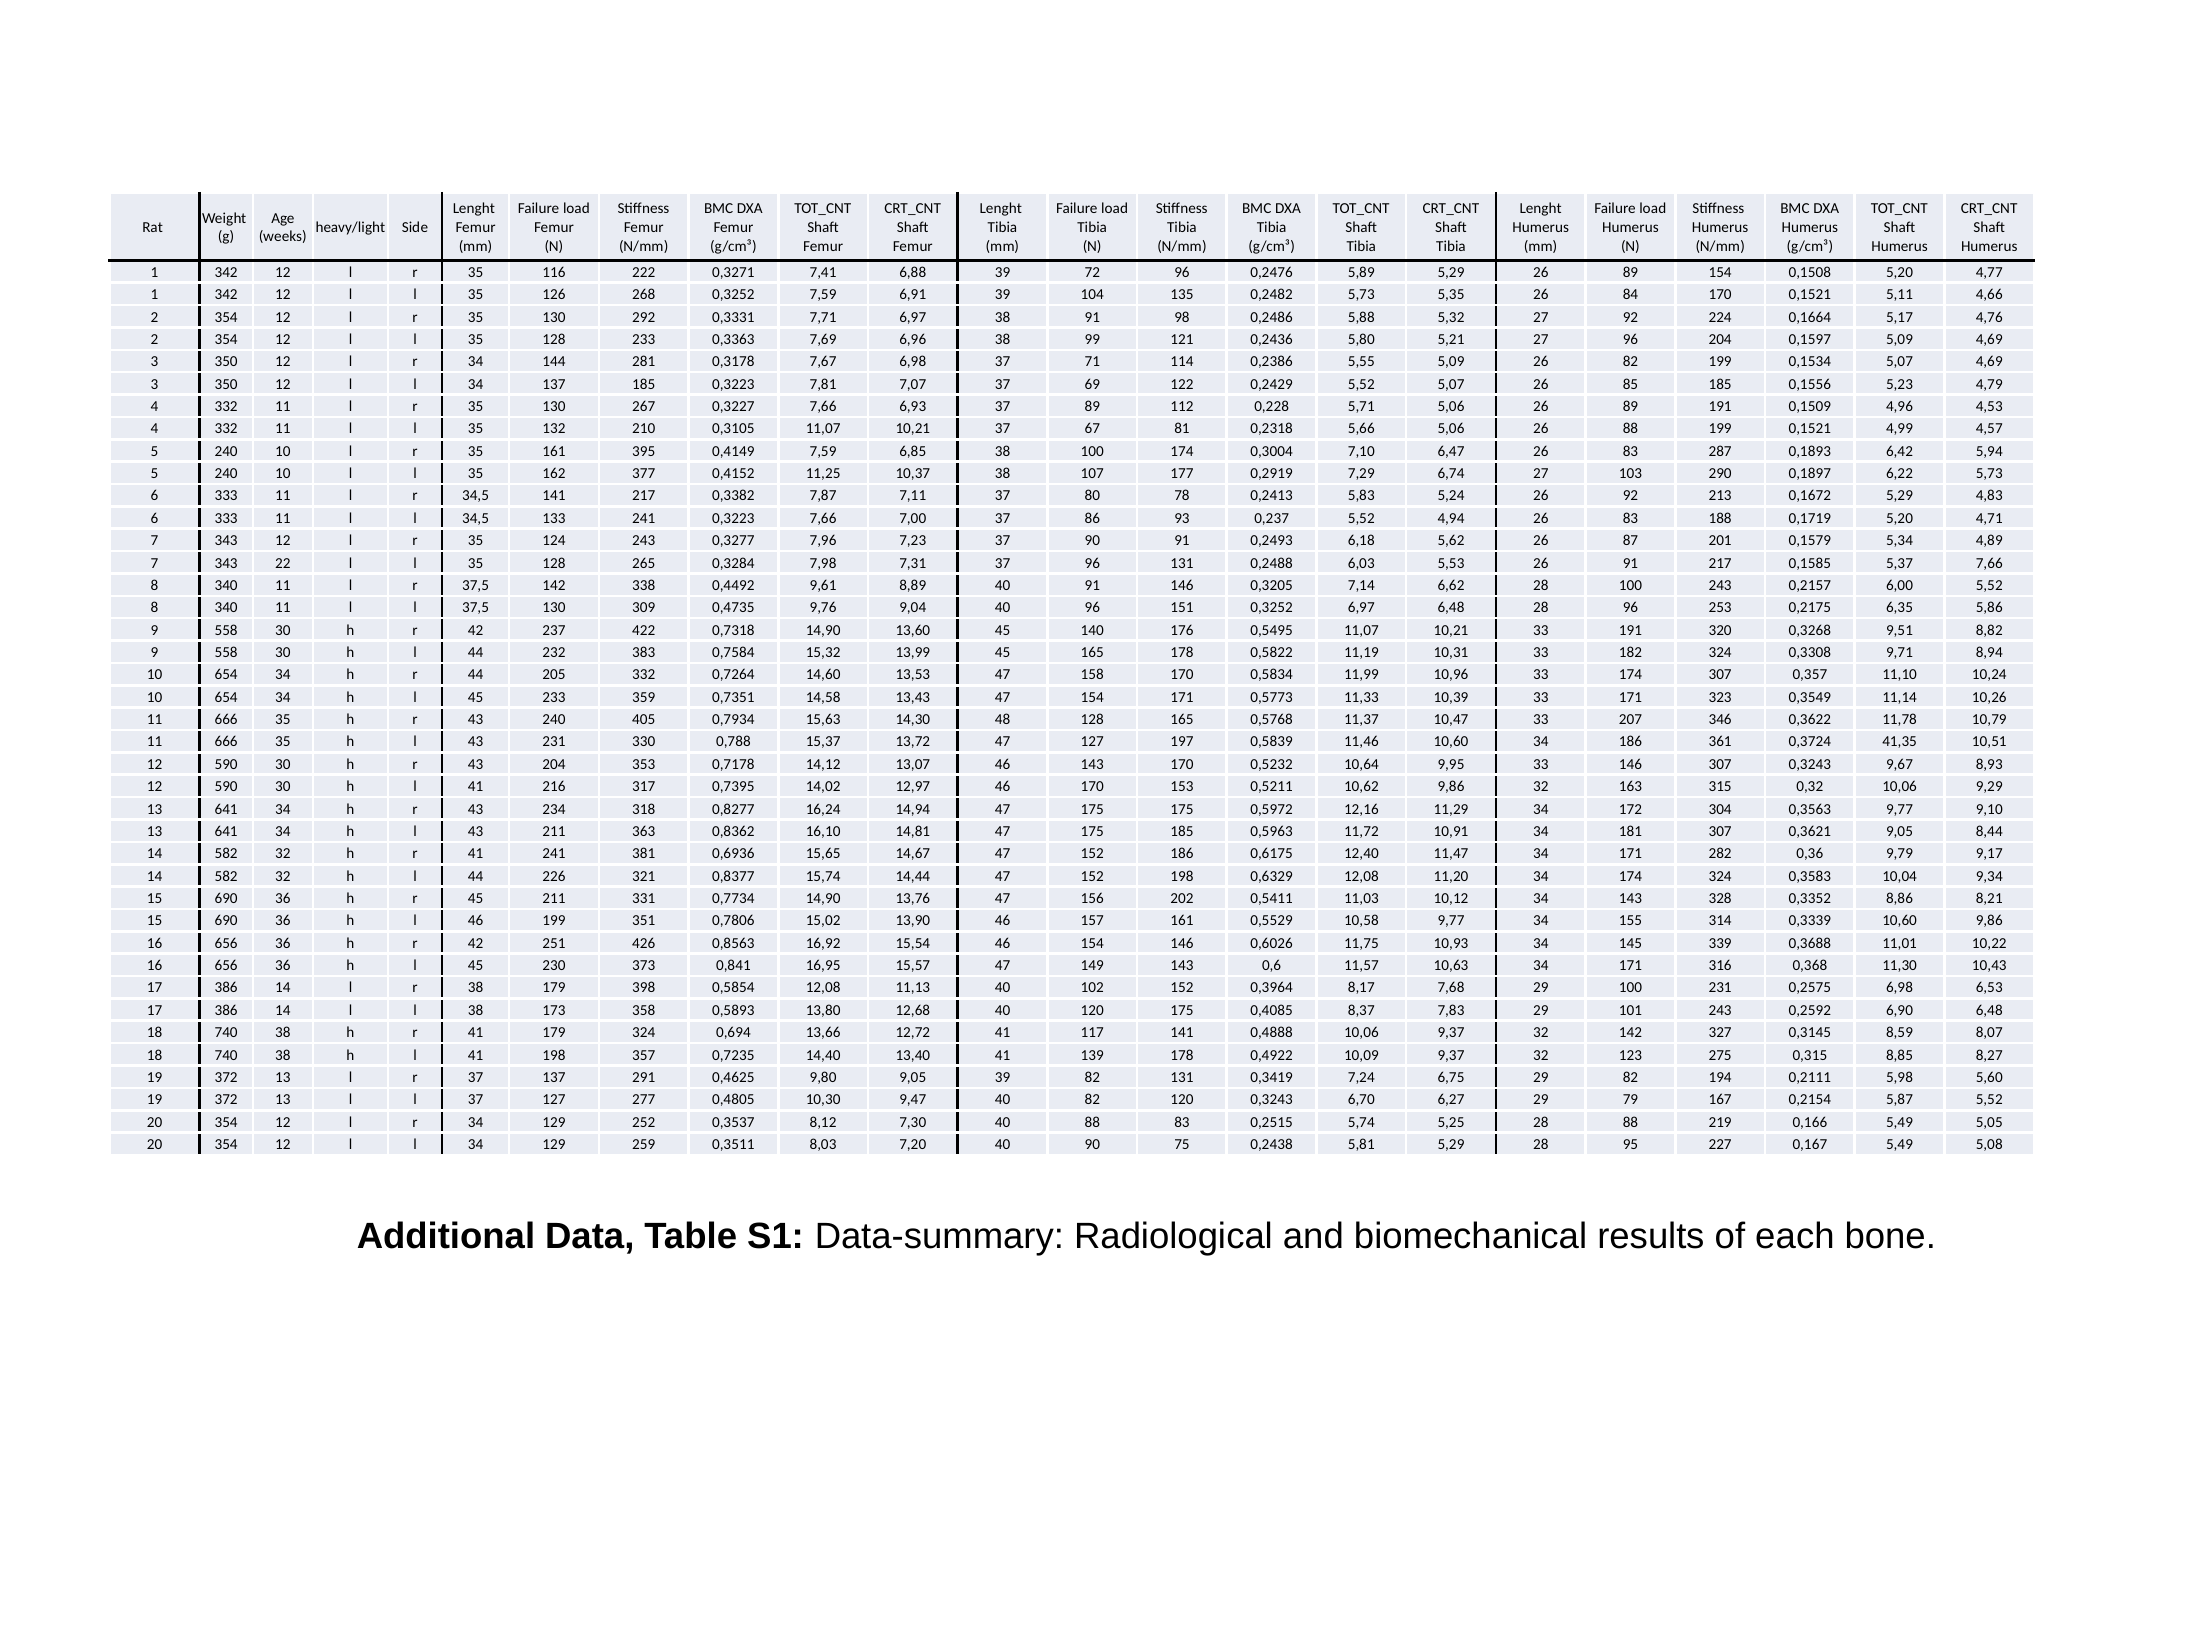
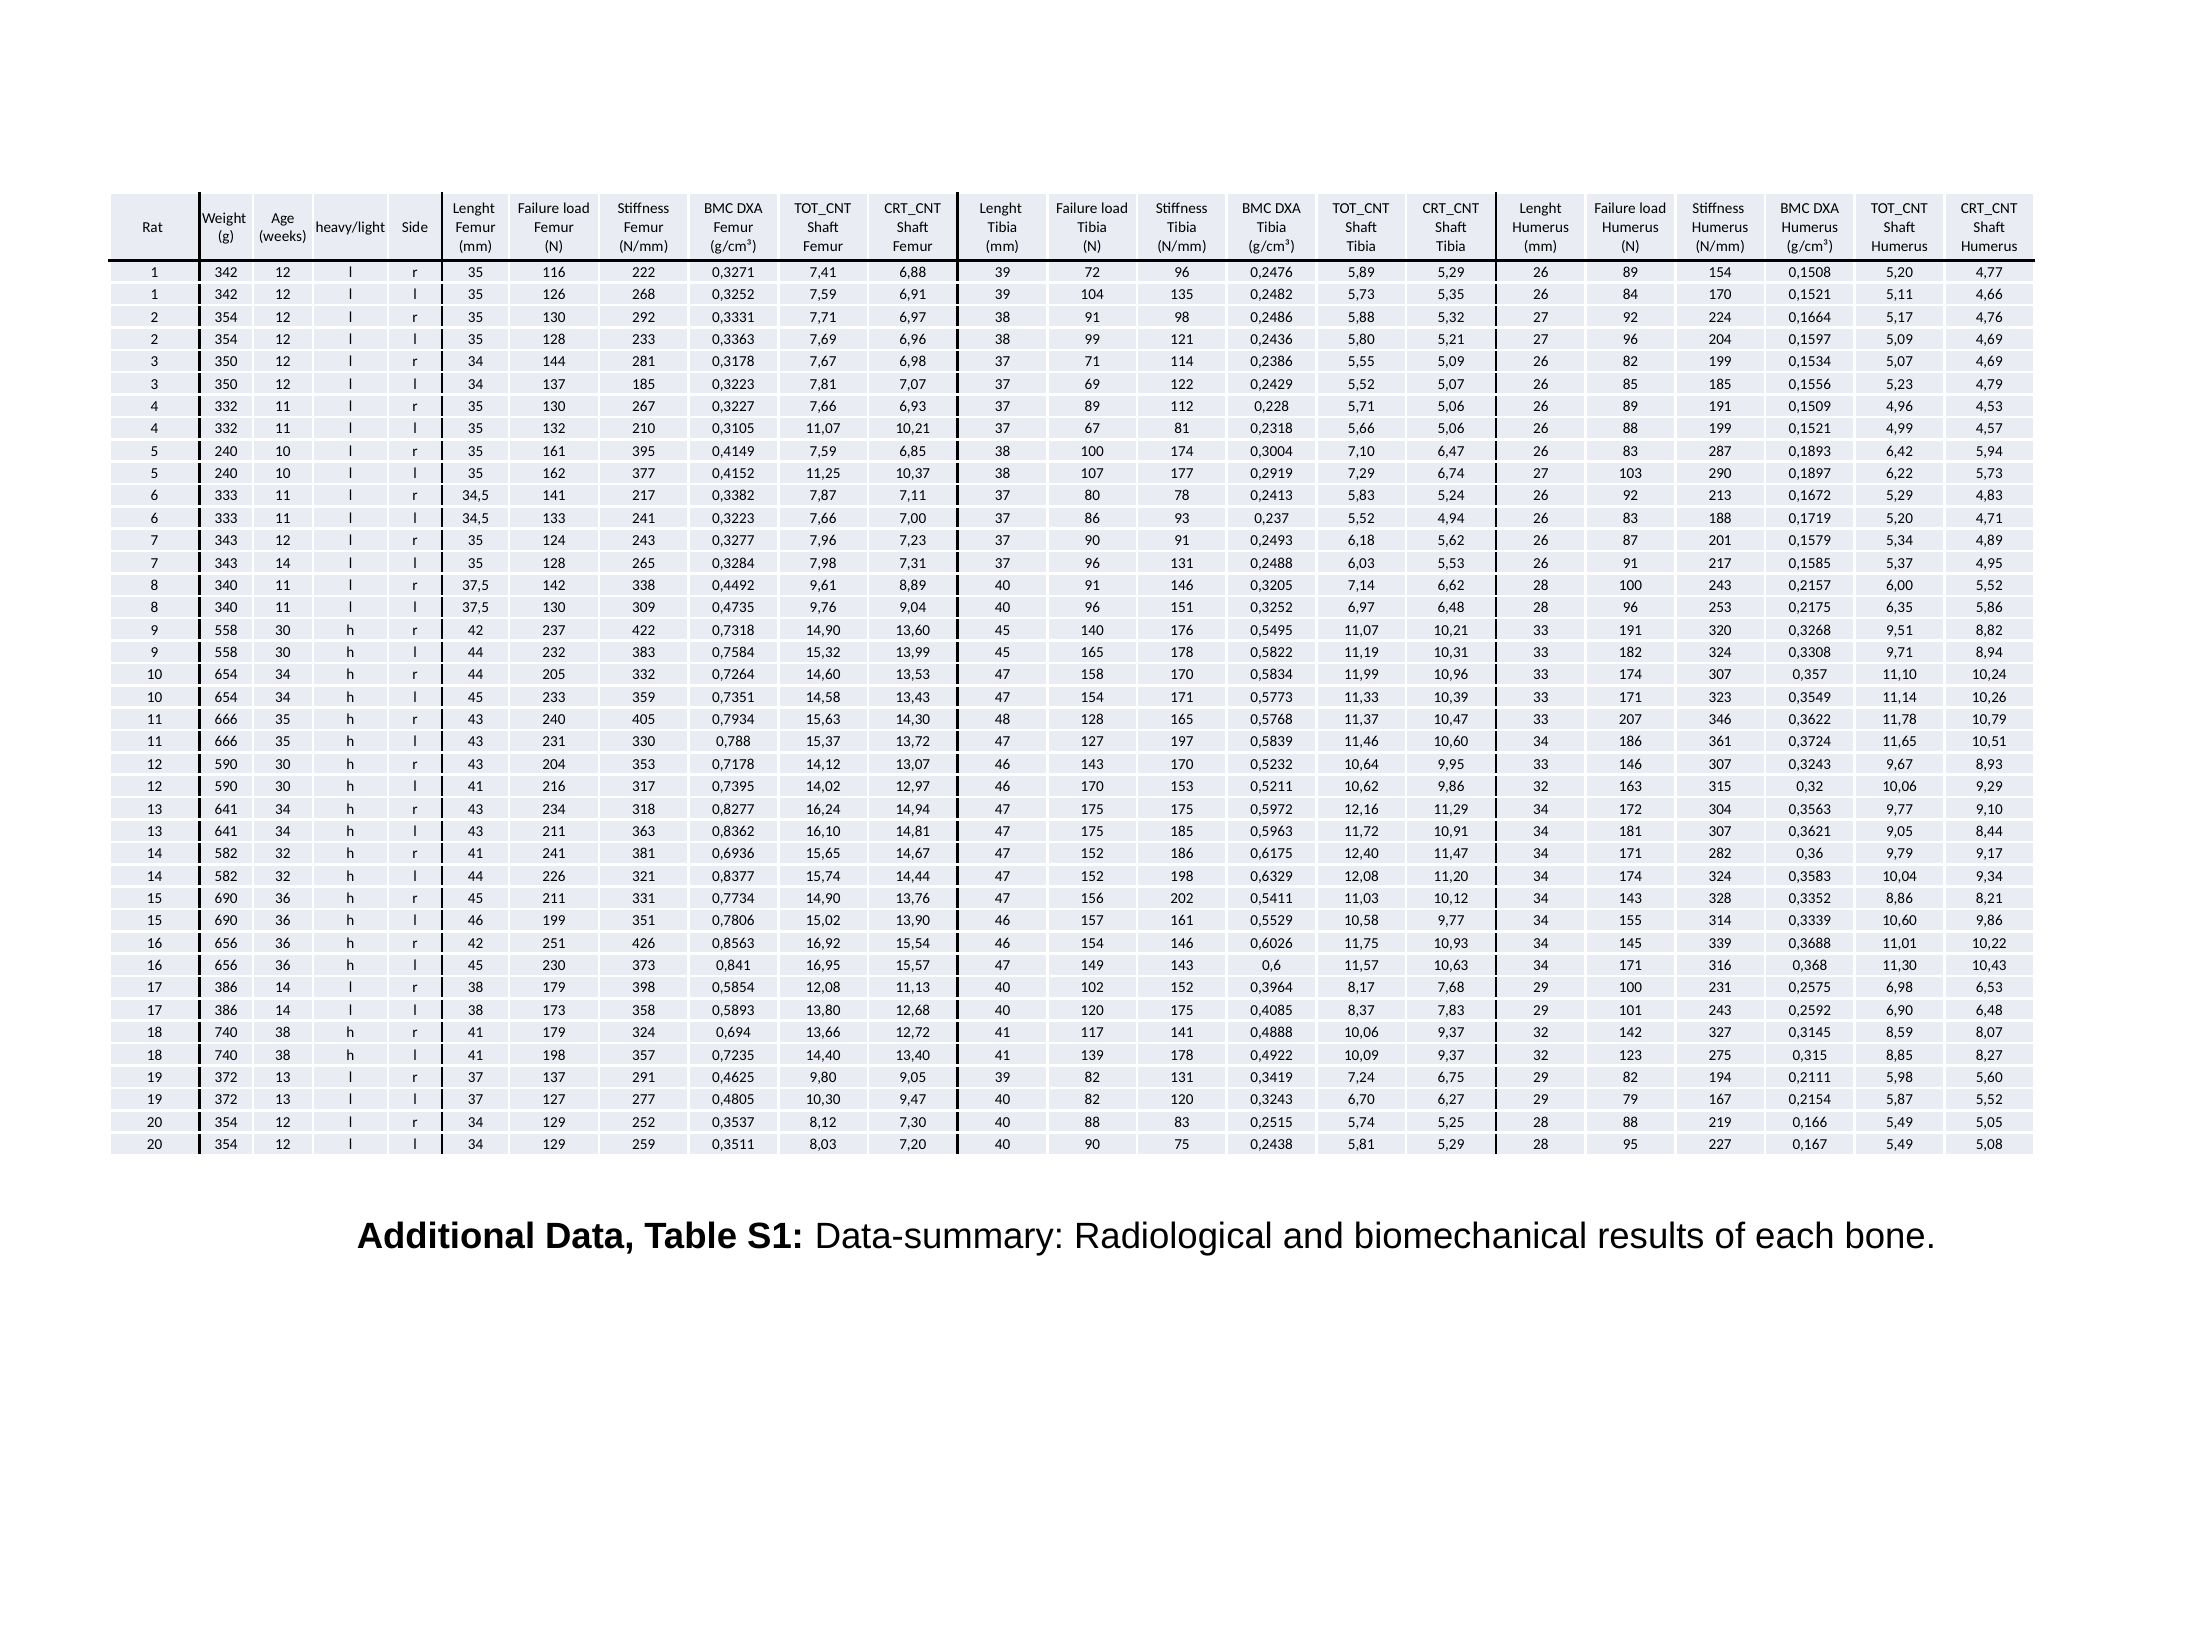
343 22: 22 -> 14
5,37 7,66: 7,66 -> 4,95
41,35: 41,35 -> 11,65
